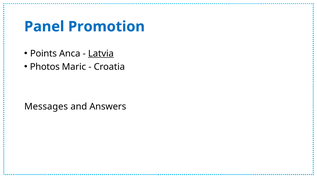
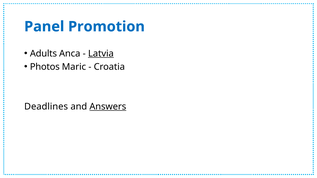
Points: Points -> Adults
Messages: Messages -> Deadlines
Answers underline: none -> present
